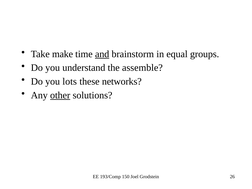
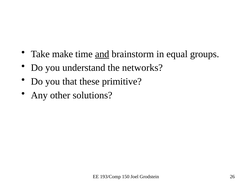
assemble: assemble -> networks
lots: lots -> that
networks: networks -> primitive
other underline: present -> none
